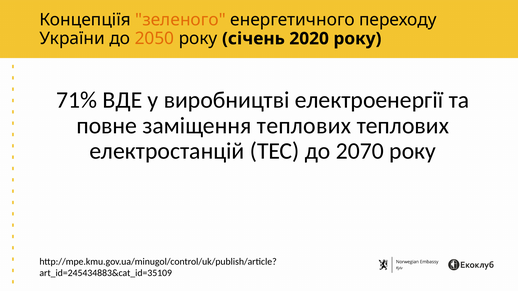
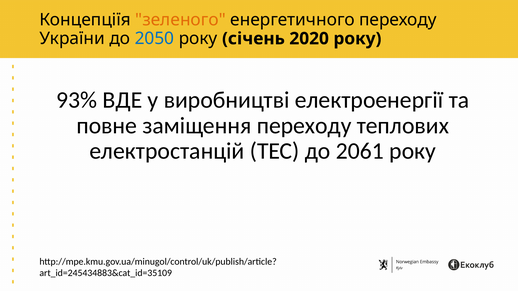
2050 colour: orange -> blue
71%: 71% -> 93%
заміщення теплових: теплових -> переходу
2070: 2070 -> 2061
